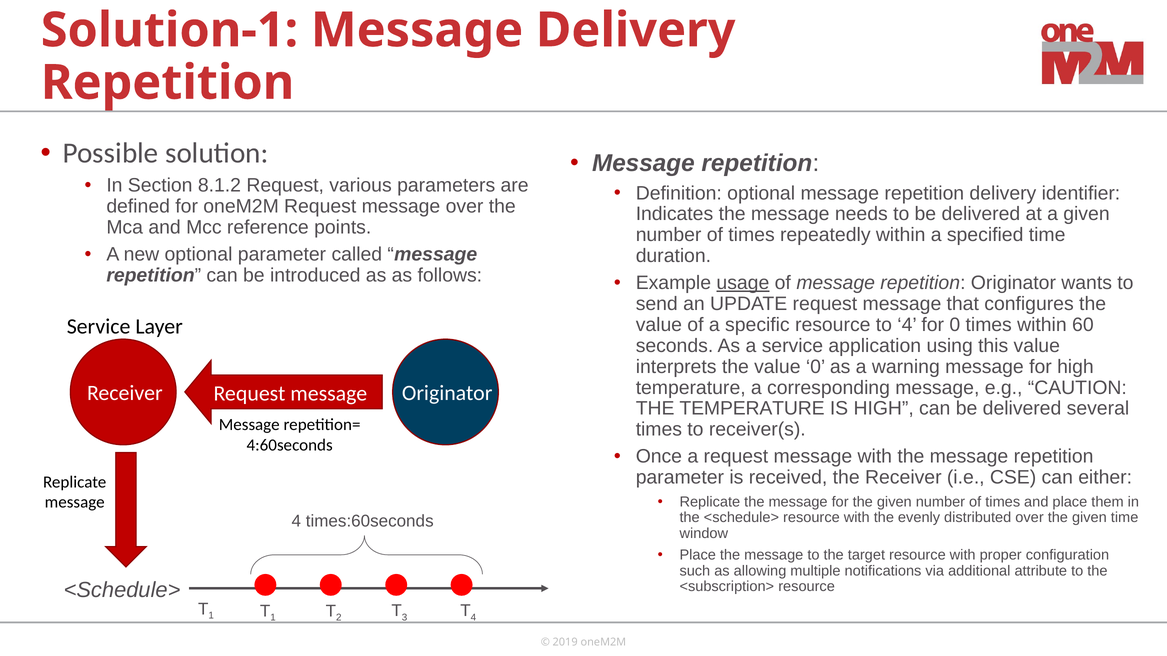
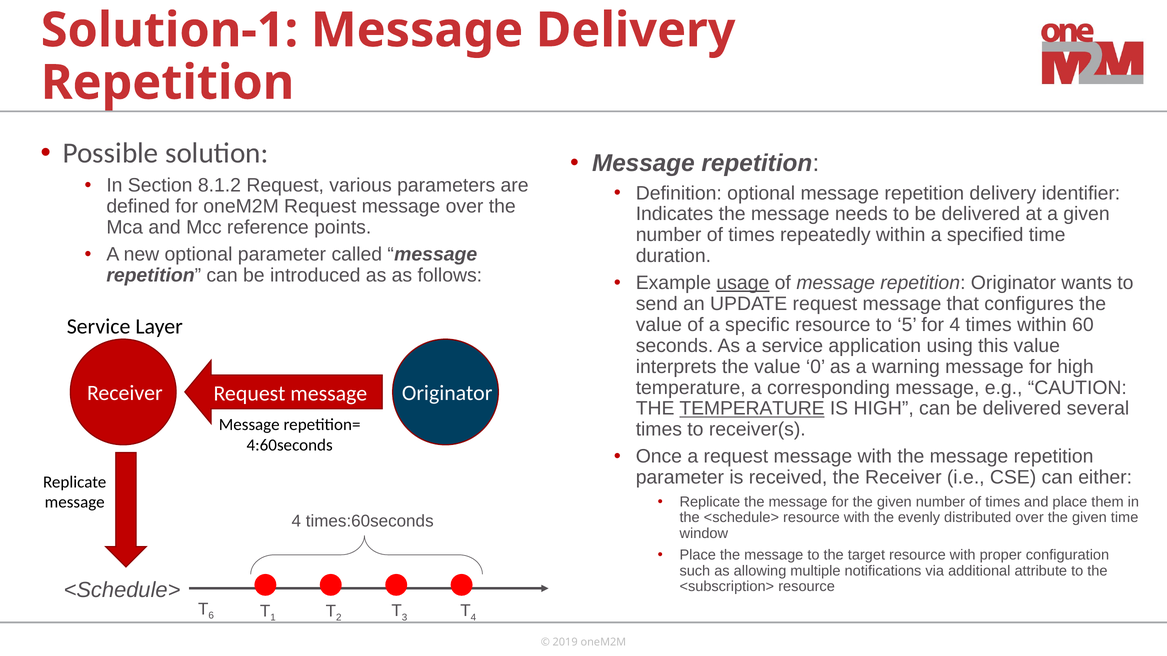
to 4: 4 -> 5
for 0: 0 -> 4
TEMPERATURE at (752, 409) underline: none -> present
1 at (211, 616): 1 -> 6
